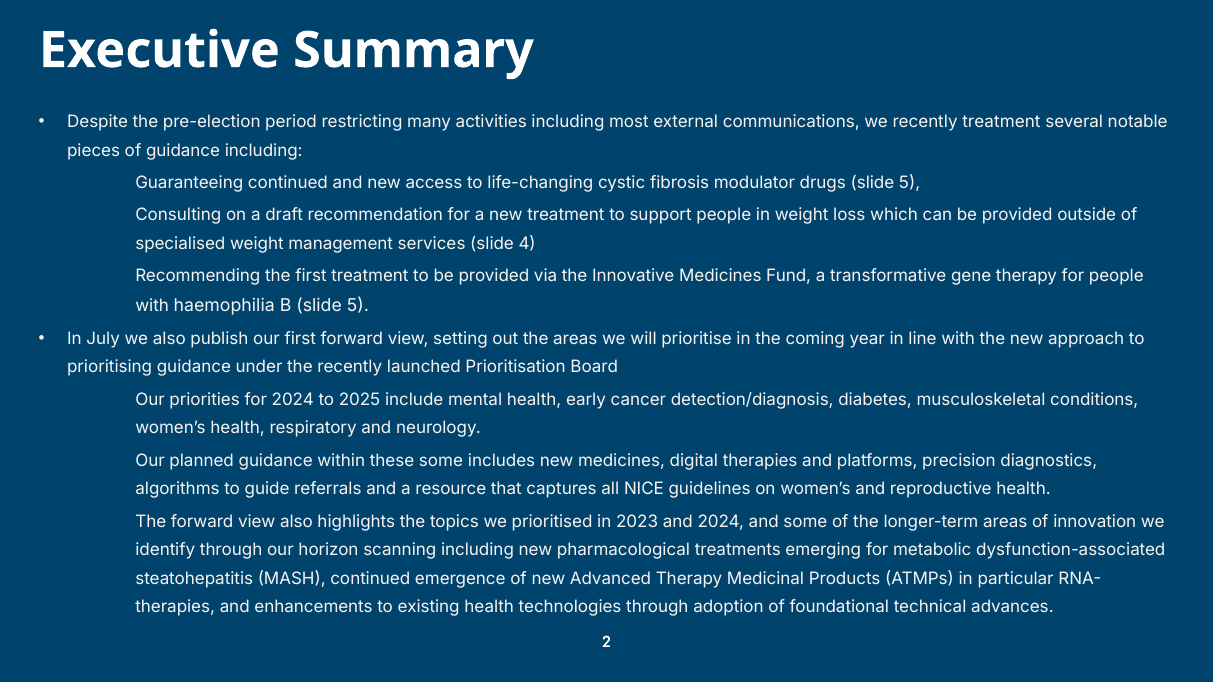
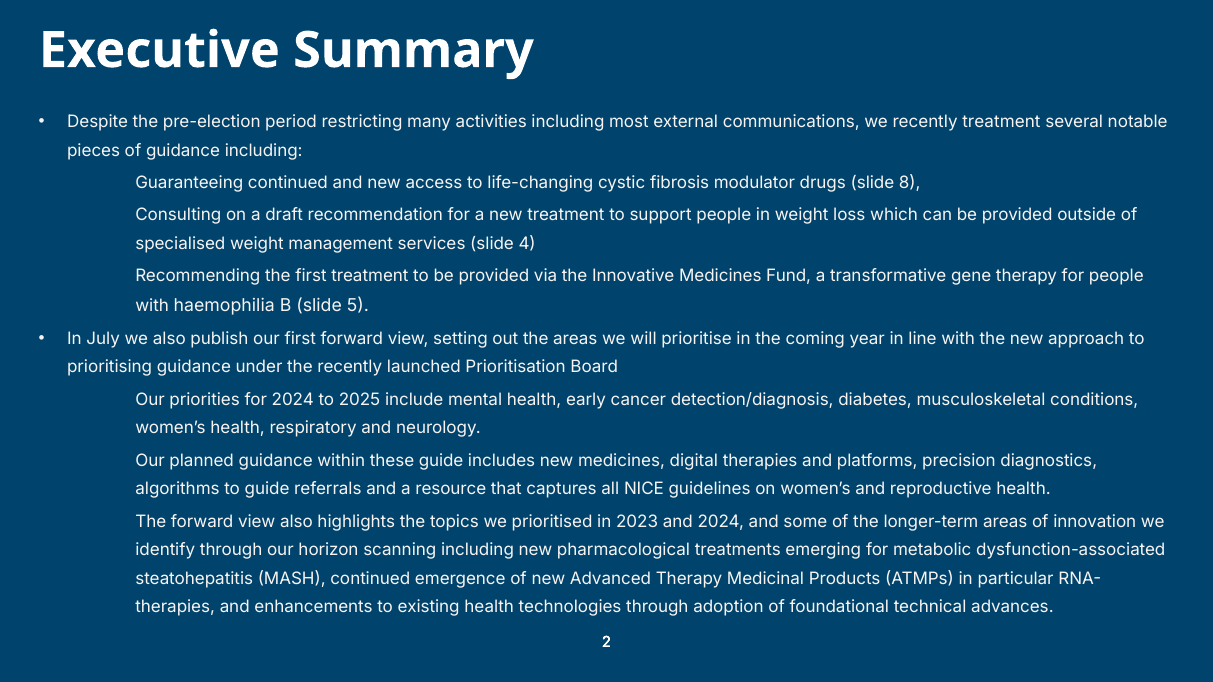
drugs slide 5: 5 -> 8
these some: some -> guide
